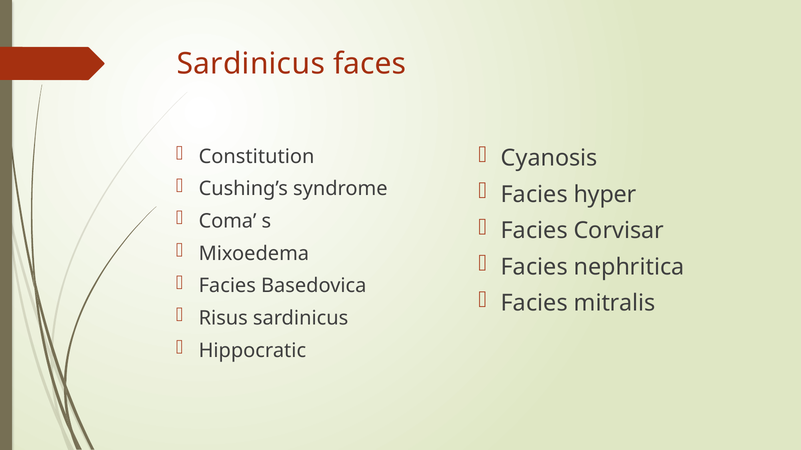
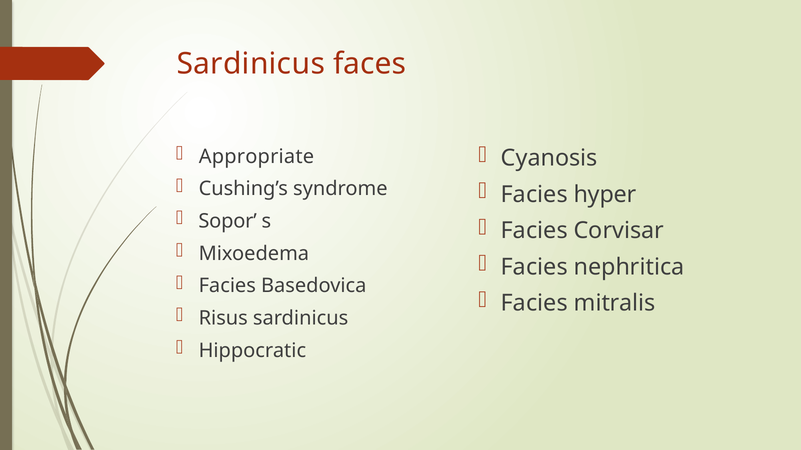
Constitution: Constitution -> Appropriate
Coma: Coma -> Sopor
